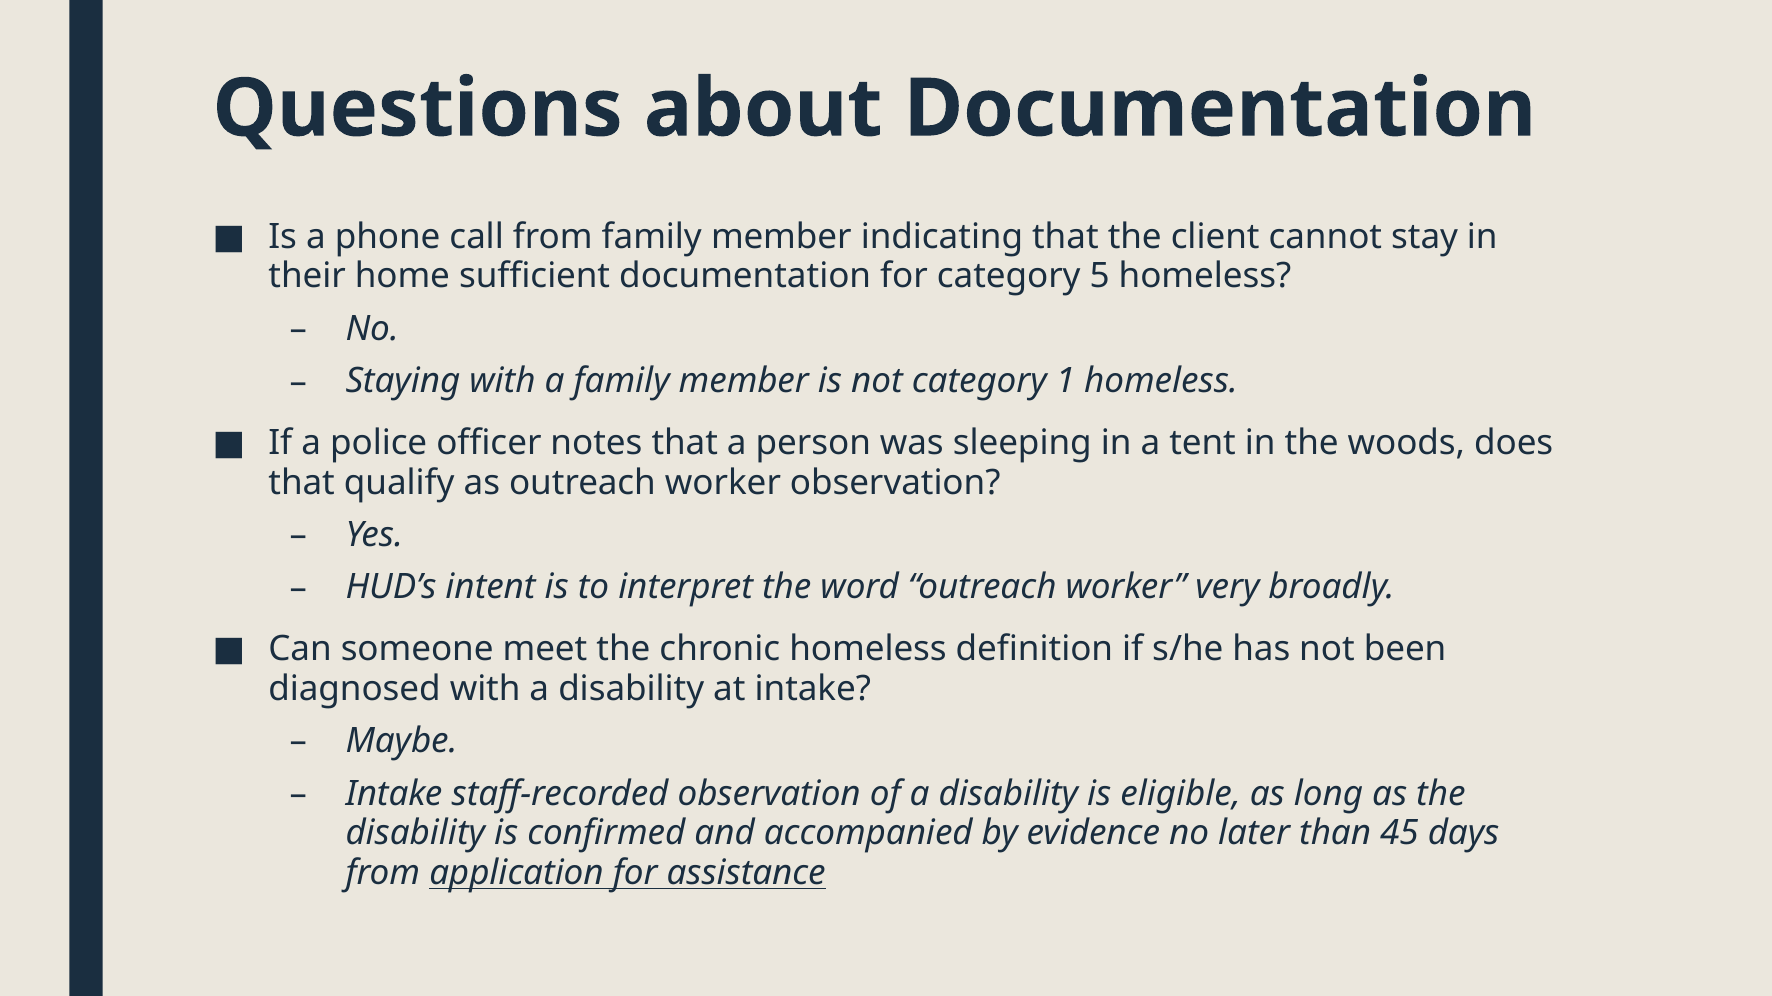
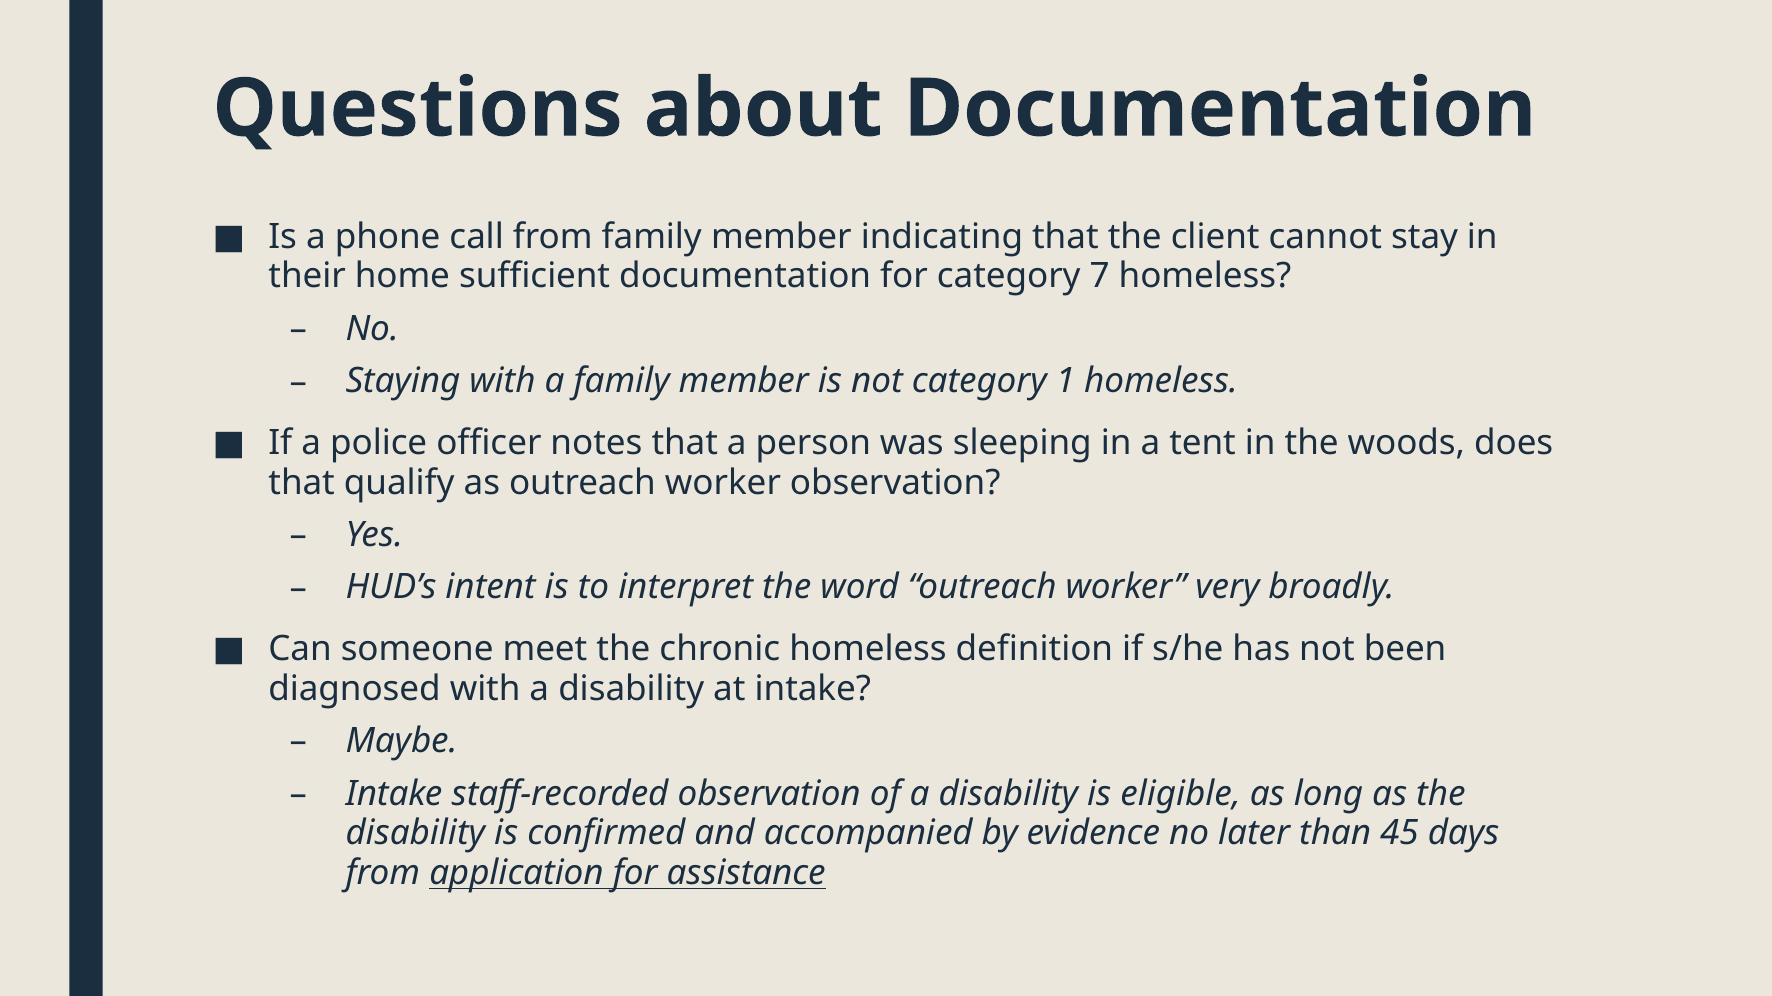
5: 5 -> 7
